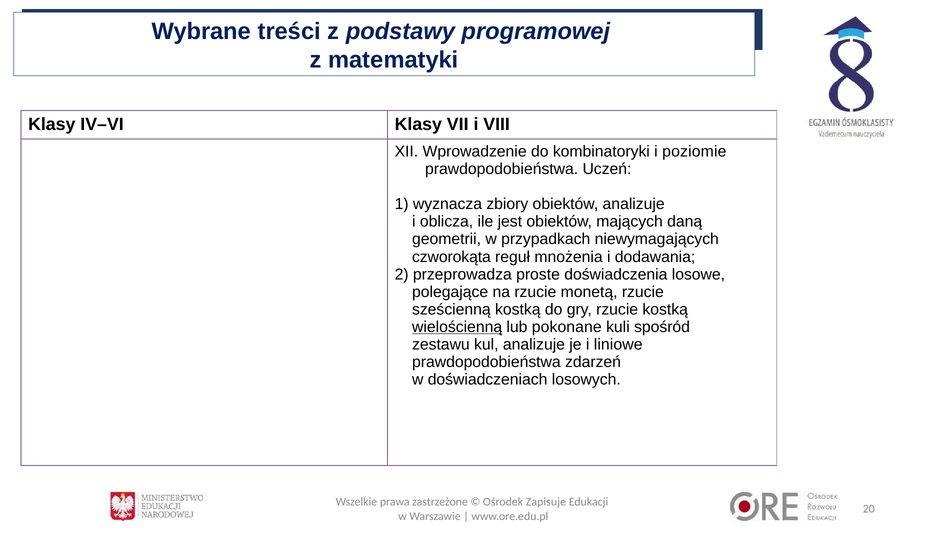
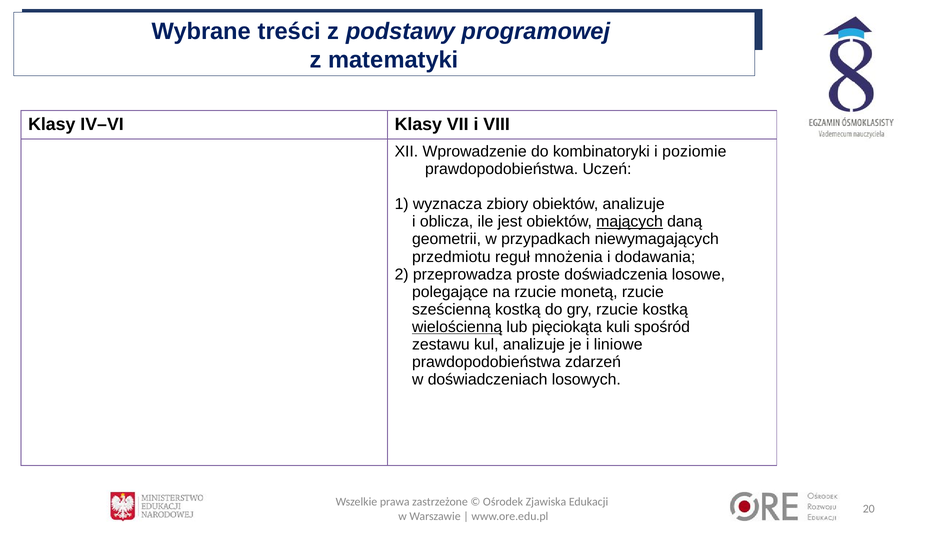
mających underline: none -> present
czworokąta: czworokąta -> przedmiotu
pokonane: pokonane -> pięciokąta
Zapisuje: Zapisuje -> Zjawiska
